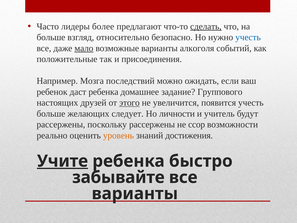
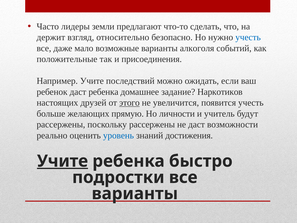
более: более -> земли
сделать underline: present -> none
больше at (51, 37): больше -> держит
мало underline: present -> none
Например Мозга: Мозга -> Учите
Группового: Группового -> Наркотиков
следует: следует -> прямую
не ссор: ссор -> даст
уровень colour: orange -> blue
забывайте: забывайте -> подростки
